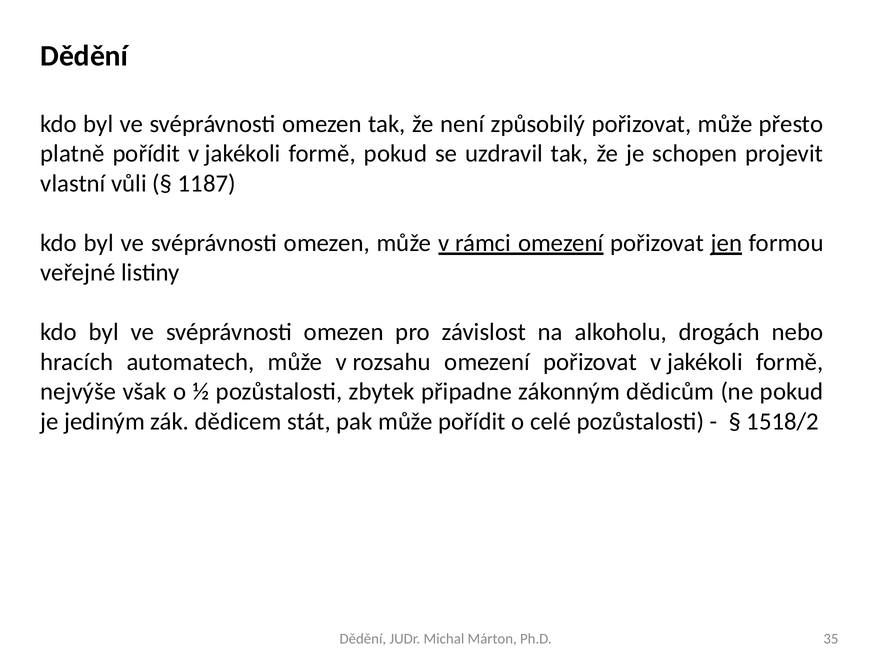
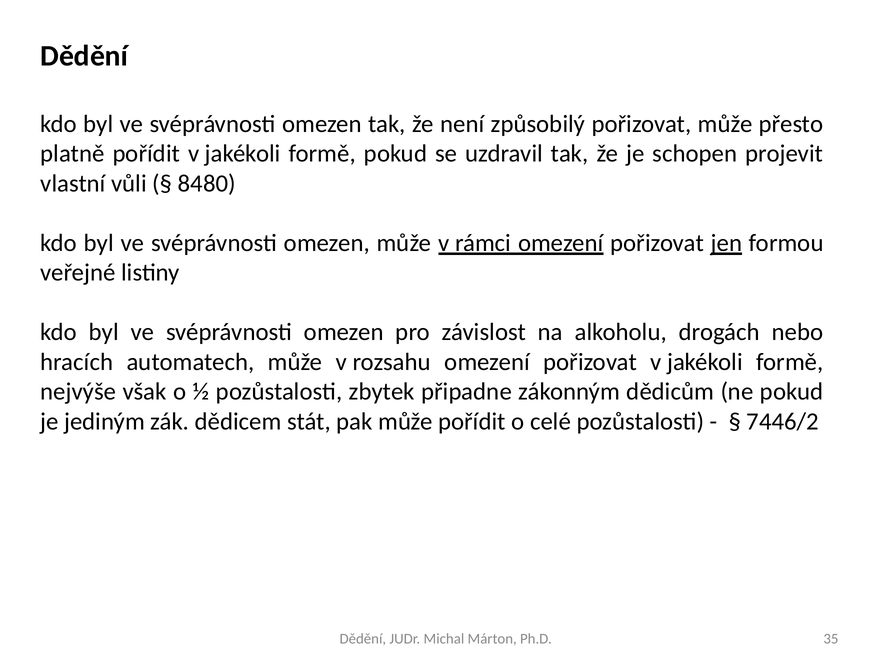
1187: 1187 -> 8480
1518/2: 1518/2 -> 7446/2
